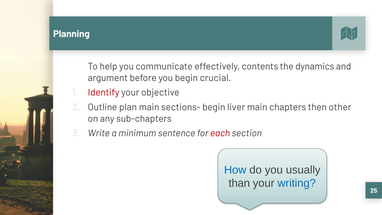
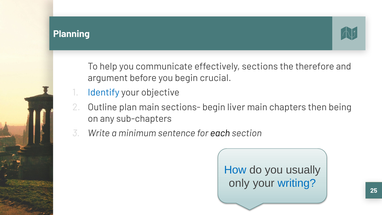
contents: contents -> sections
dynamics: dynamics -> therefore
Identify colour: red -> blue
other: other -> being
each colour: red -> black
than: than -> only
